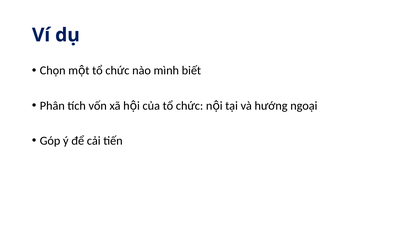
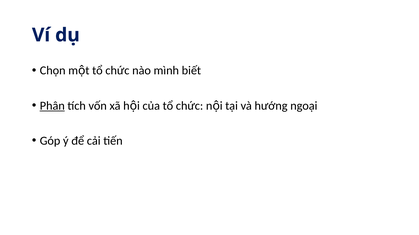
Phân underline: none -> present
